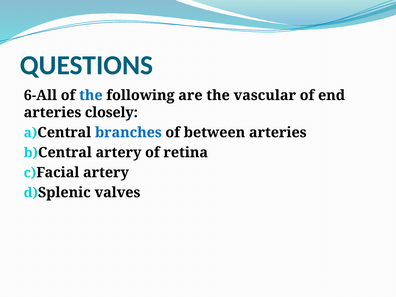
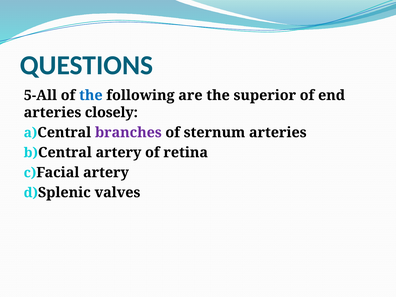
6-All: 6-All -> 5-All
vascular: vascular -> superior
branches colour: blue -> purple
between: between -> sternum
